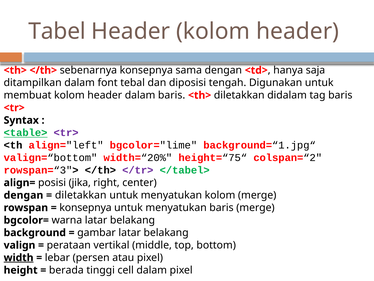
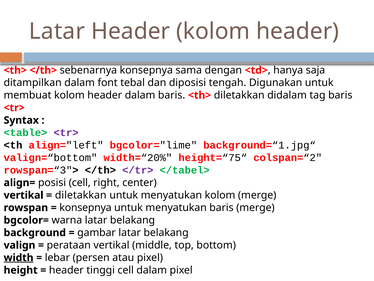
Tabel at (57, 31): Tabel -> Latar
<table> underline: present -> none
posisi jika: jika -> cell
dengan at (23, 195): dengan -> vertikal
berada at (66, 270): berada -> header
